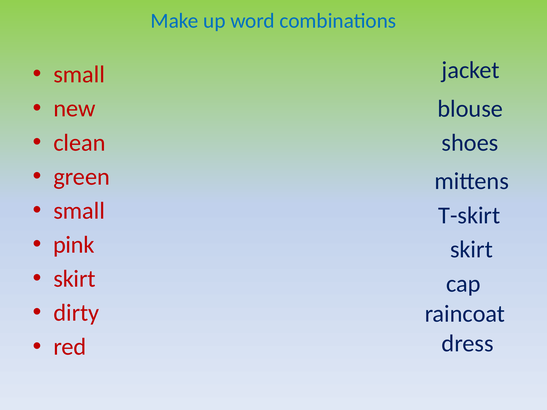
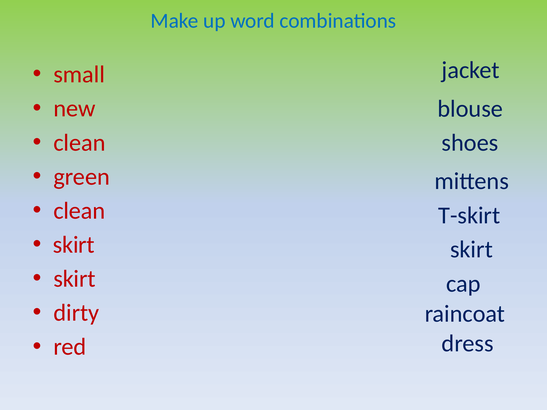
small at (79, 211): small -> clean
pink at (74, 245): pink -> skirt
